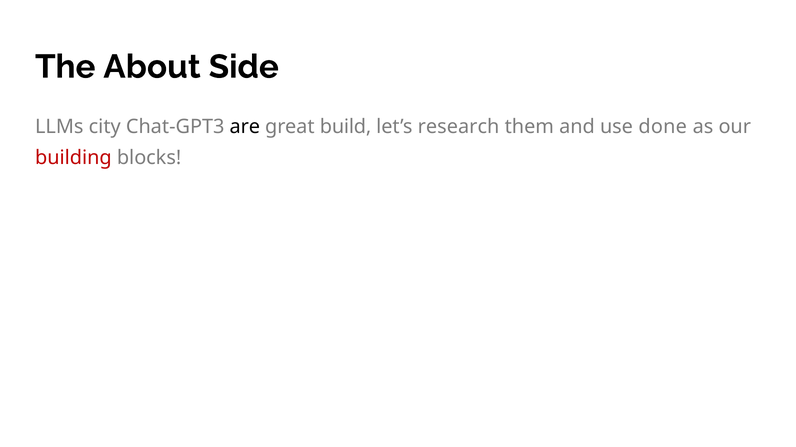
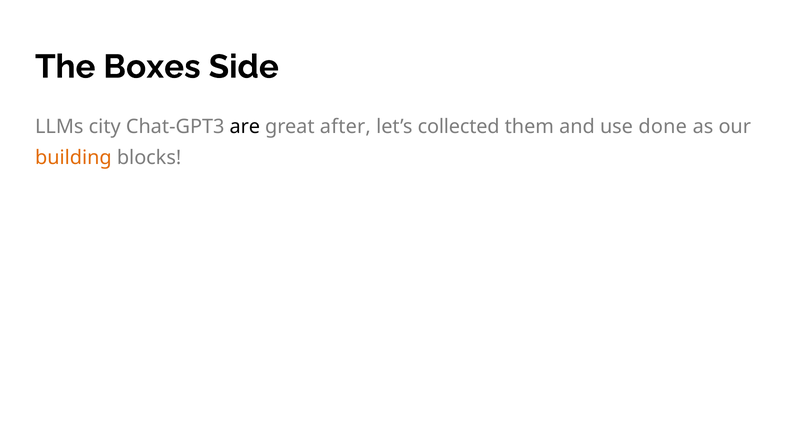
About: About -> Boxes
build: build -> after
research: research -> collected
building colour: red -> orange
